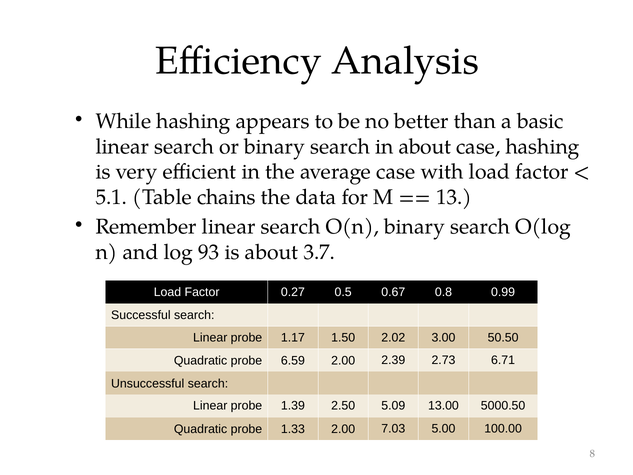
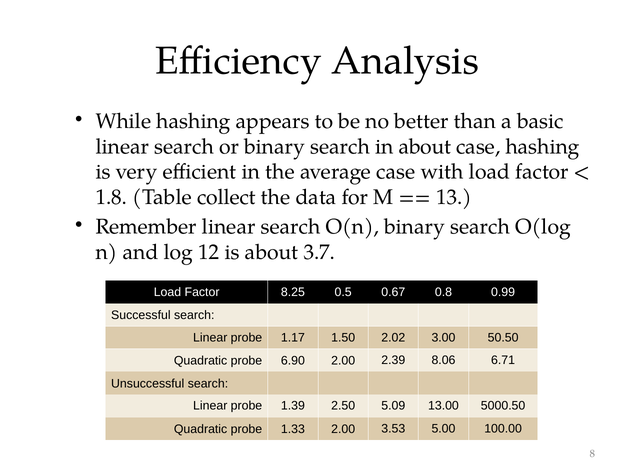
5.1: 5.1 -> 1.8
chains: chains -> collect
93: 93 -> 12
0.27: 0.27 -> 8.25
6.59: 6.59 -> 6.90
2.73: 2.73 -> 8.06
7.03: 7.03 -> 3.53
